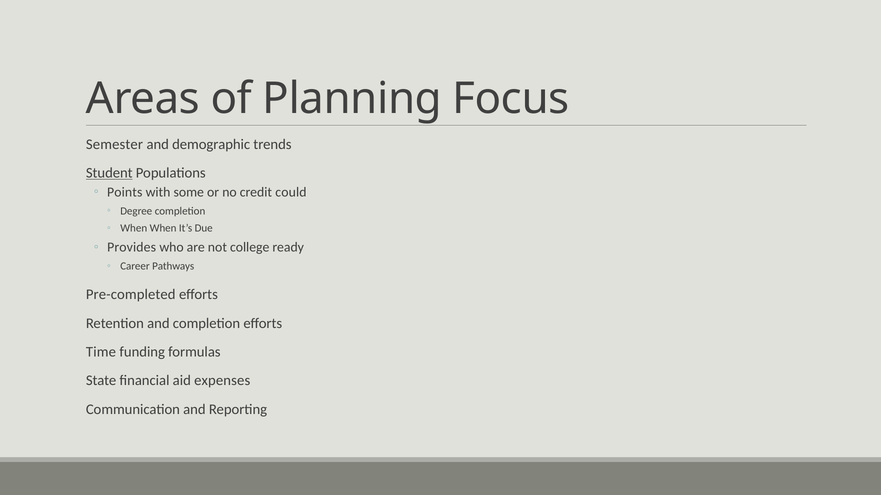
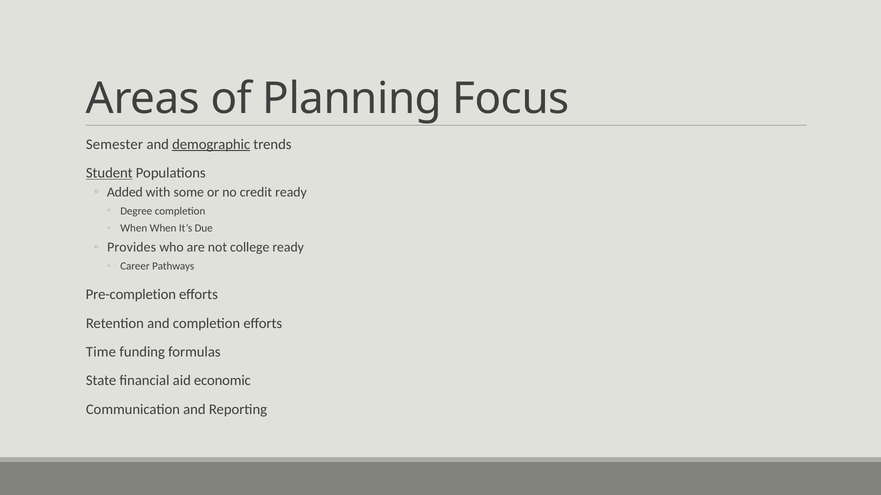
demographic underline: none -> present
Points: Points -> Added
credit could: could -> ready
Pre-completed: Pre-completed -> Pre-completion
expenses: expenses -> economic
